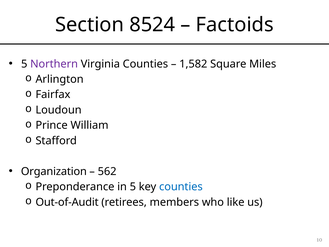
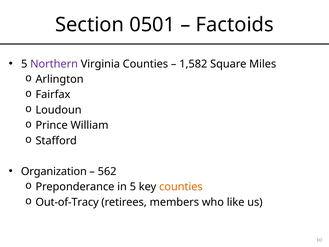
8524: 8524 -> 0501
counties at (181, 187) colour: blue -> orange
Out-of-Audit: Out-of-Audit -> Out-of-Tracy
